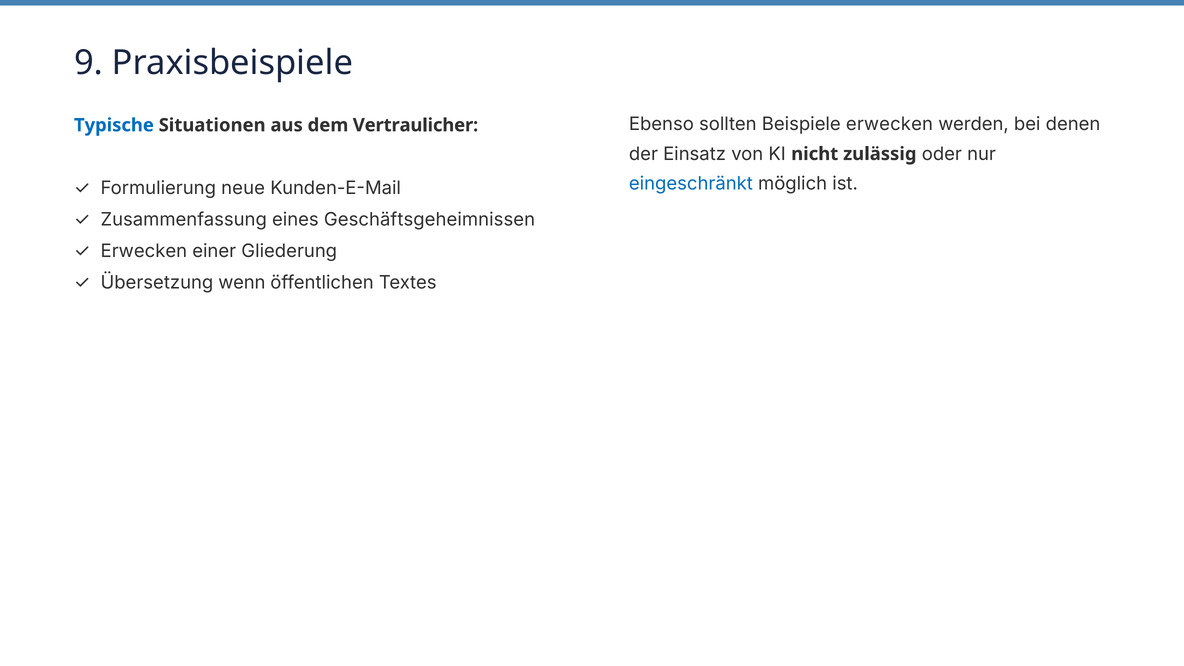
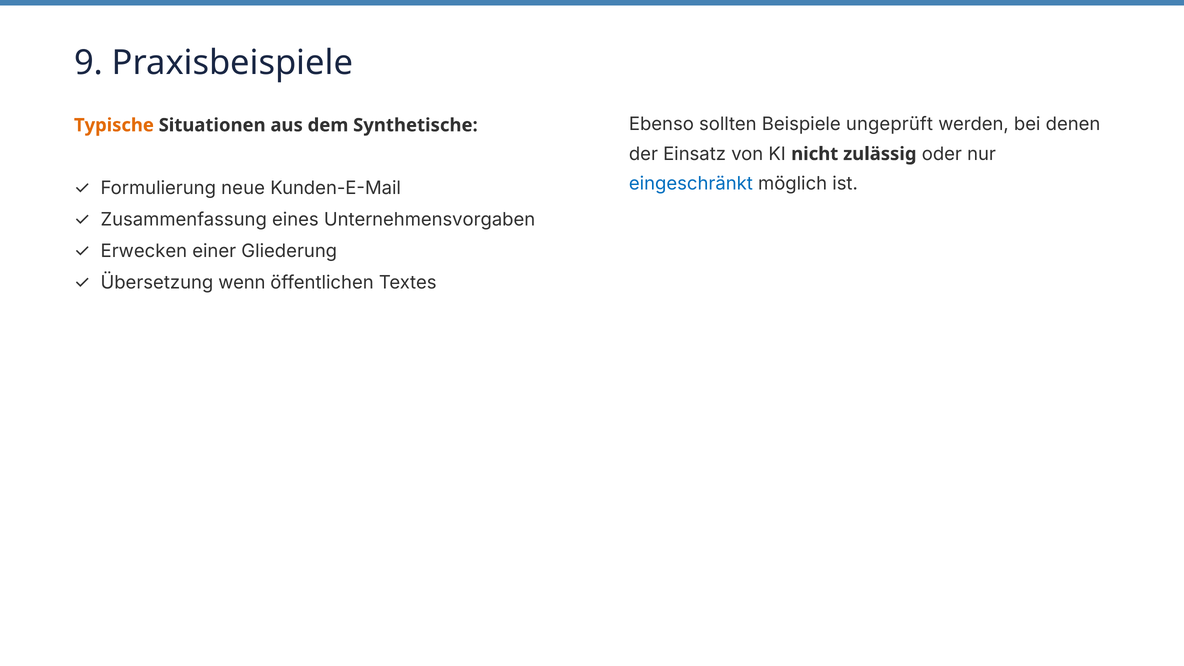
Beispiele erwecken: erwecken -> ungeprüft
Typische colour: blue -> orange
Vertraulicher: Vertraulicher -> Synthetische
Geschäftsgeheimnissen: Geschäftsgeheimnissen -> Unternehmensvorgaben
